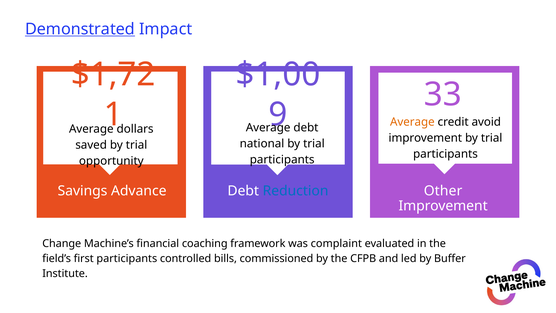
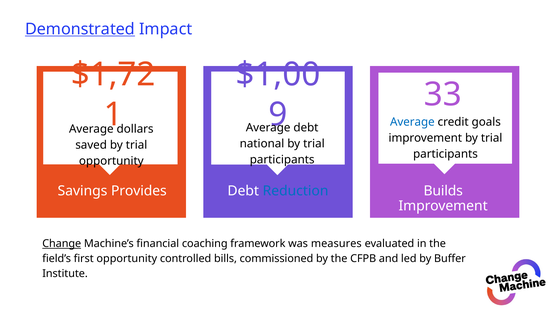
Average at (412, 122) colour: orange -> blue
avoid: avoid -> goals
Advance: Advance -> Provides
Other: Other -> Builds
Change underline: none -> present
complaint: complaint -> measures
first participants: participants -> opportunity
